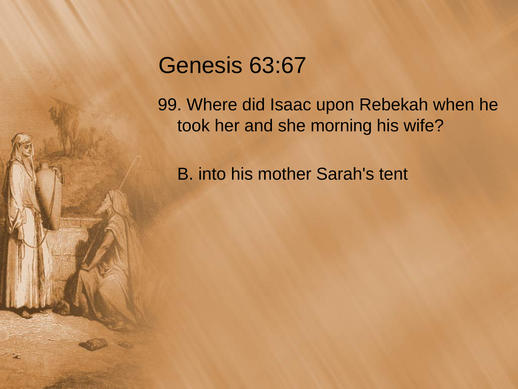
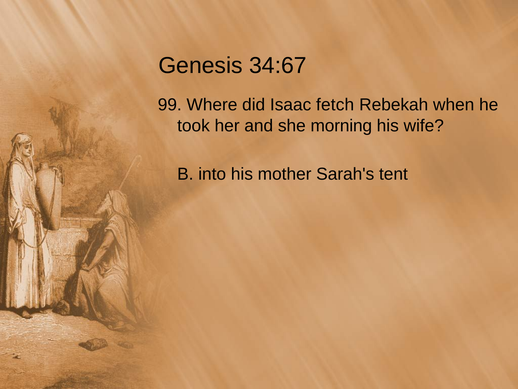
63:67: 63:67 -> 34:67
upon: upon -> fetch
